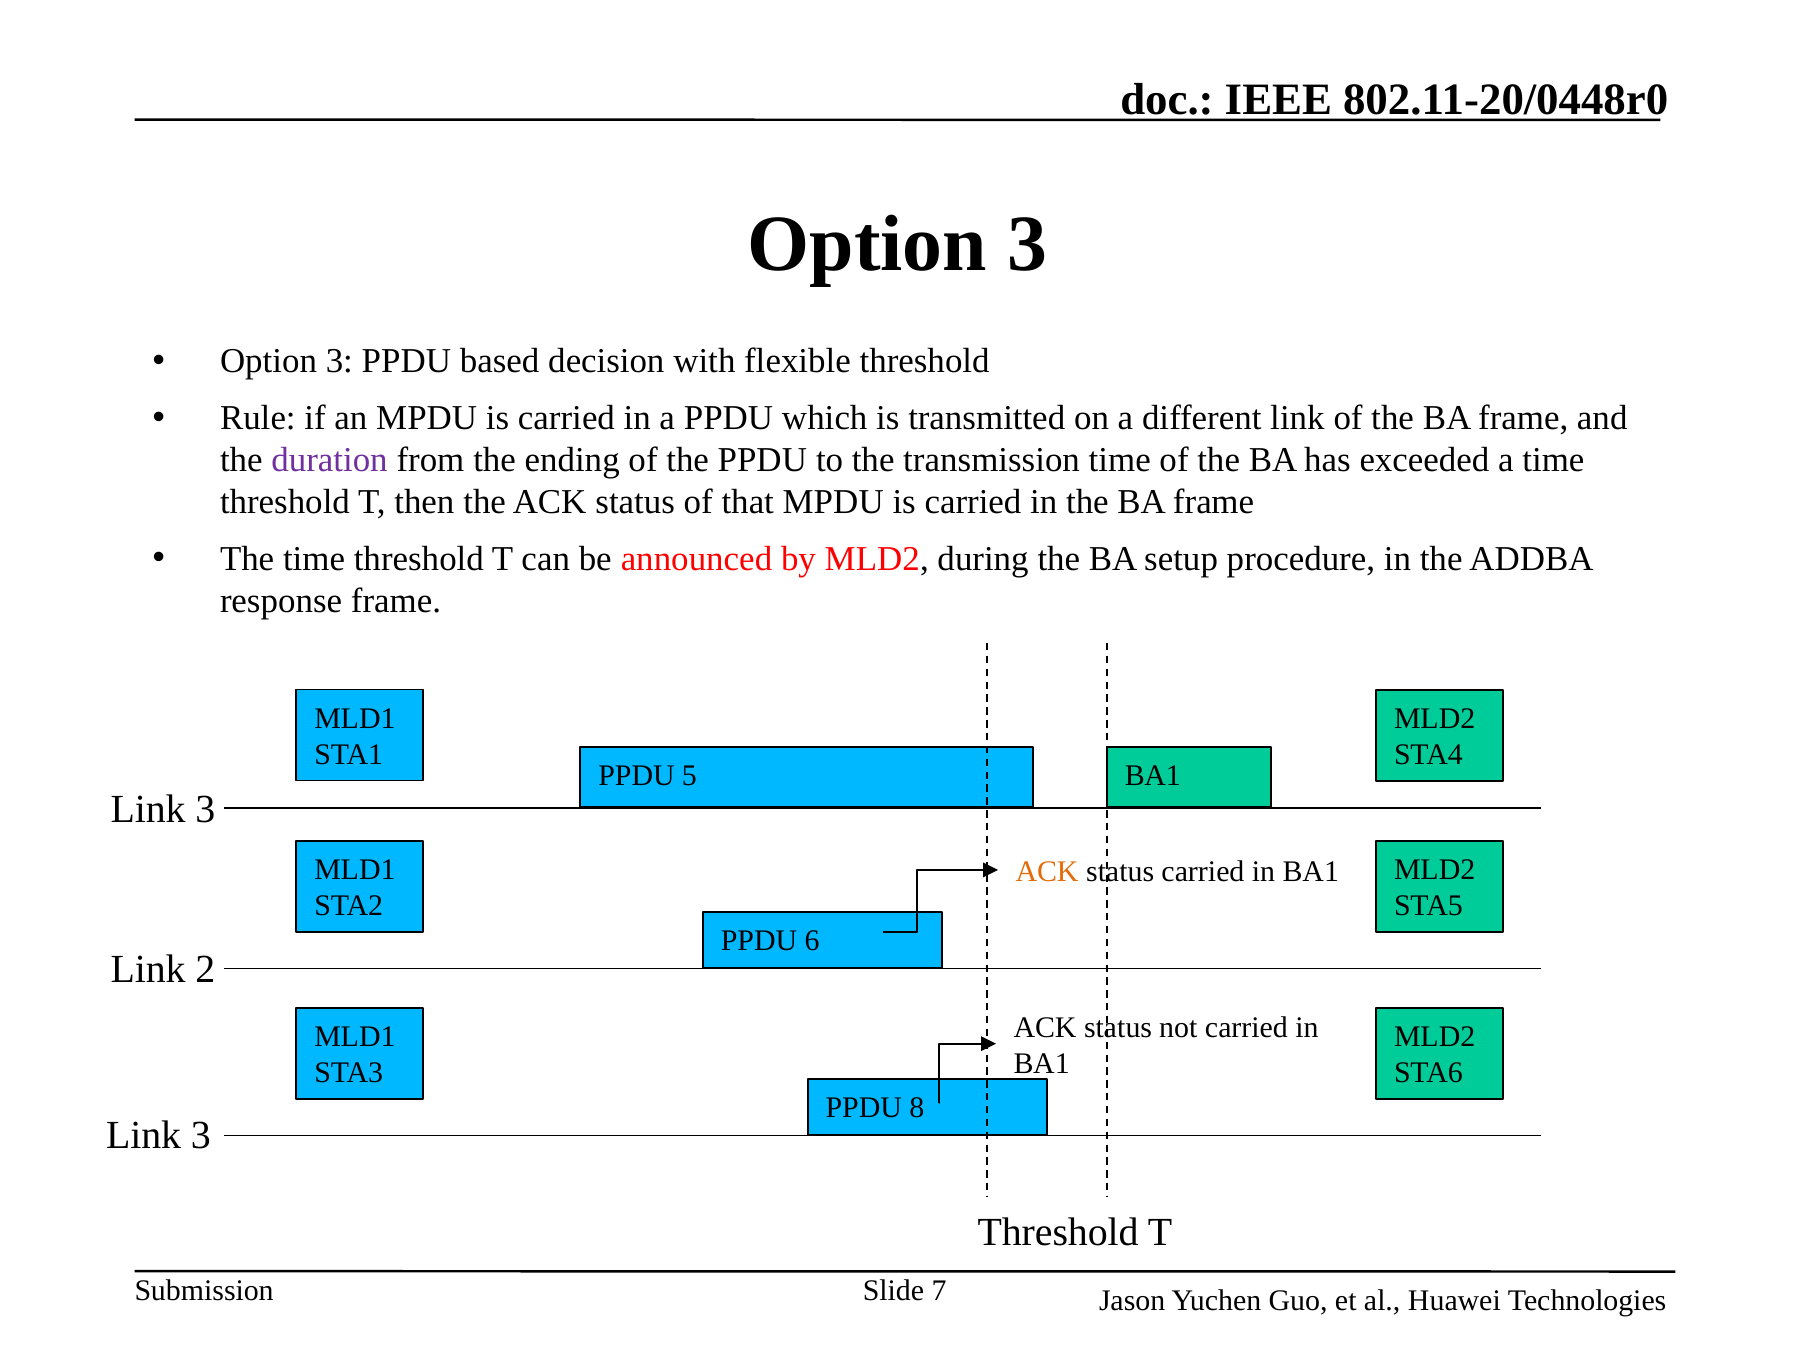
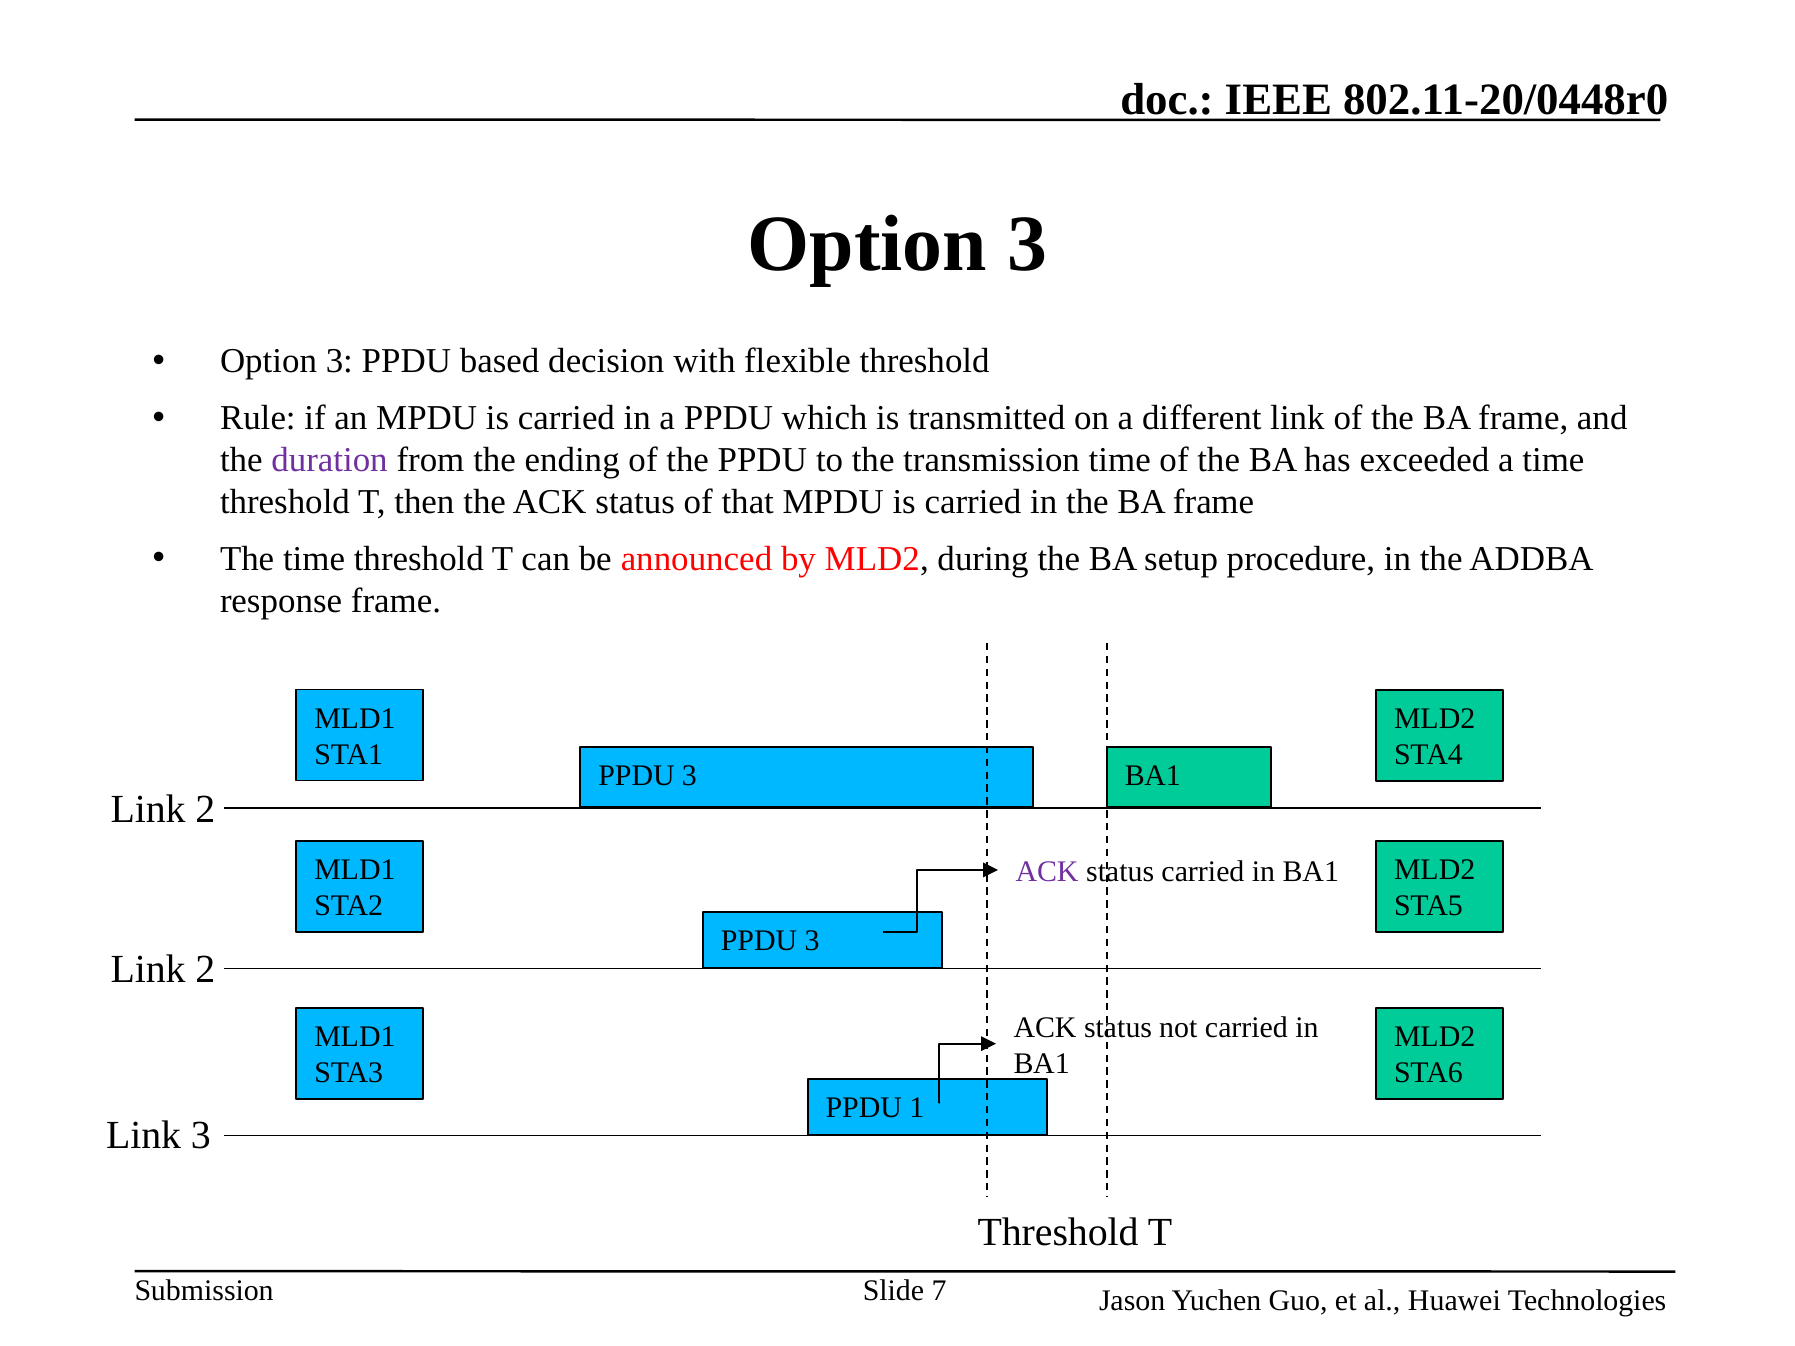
5 at (689, 776): 5 -> 3
3 at (205, 809): 3 -> 2
ACK at (1047, 872) colour: orange -> purple
6 at (812, 941): 6 -> 3
8: 8 -> 1
